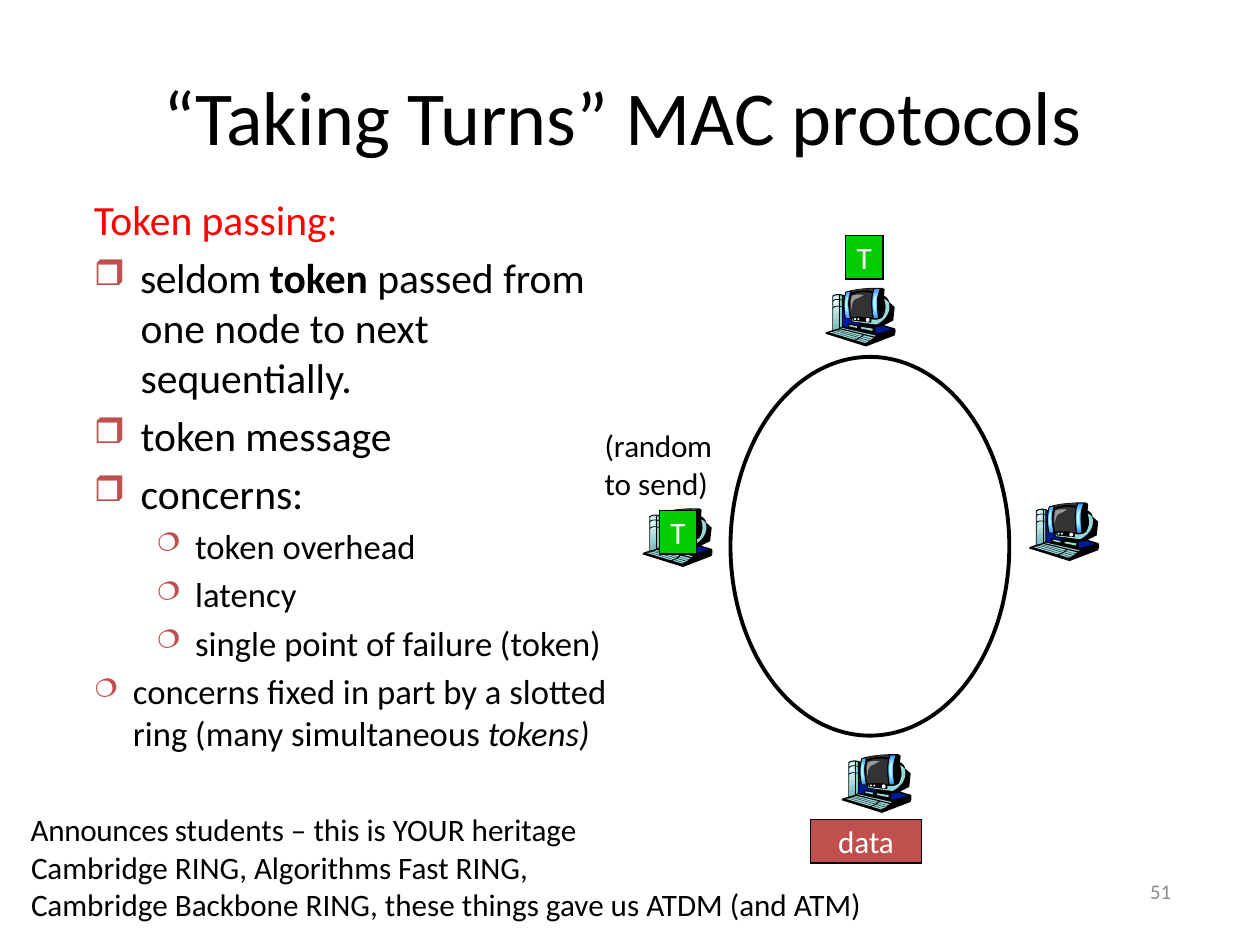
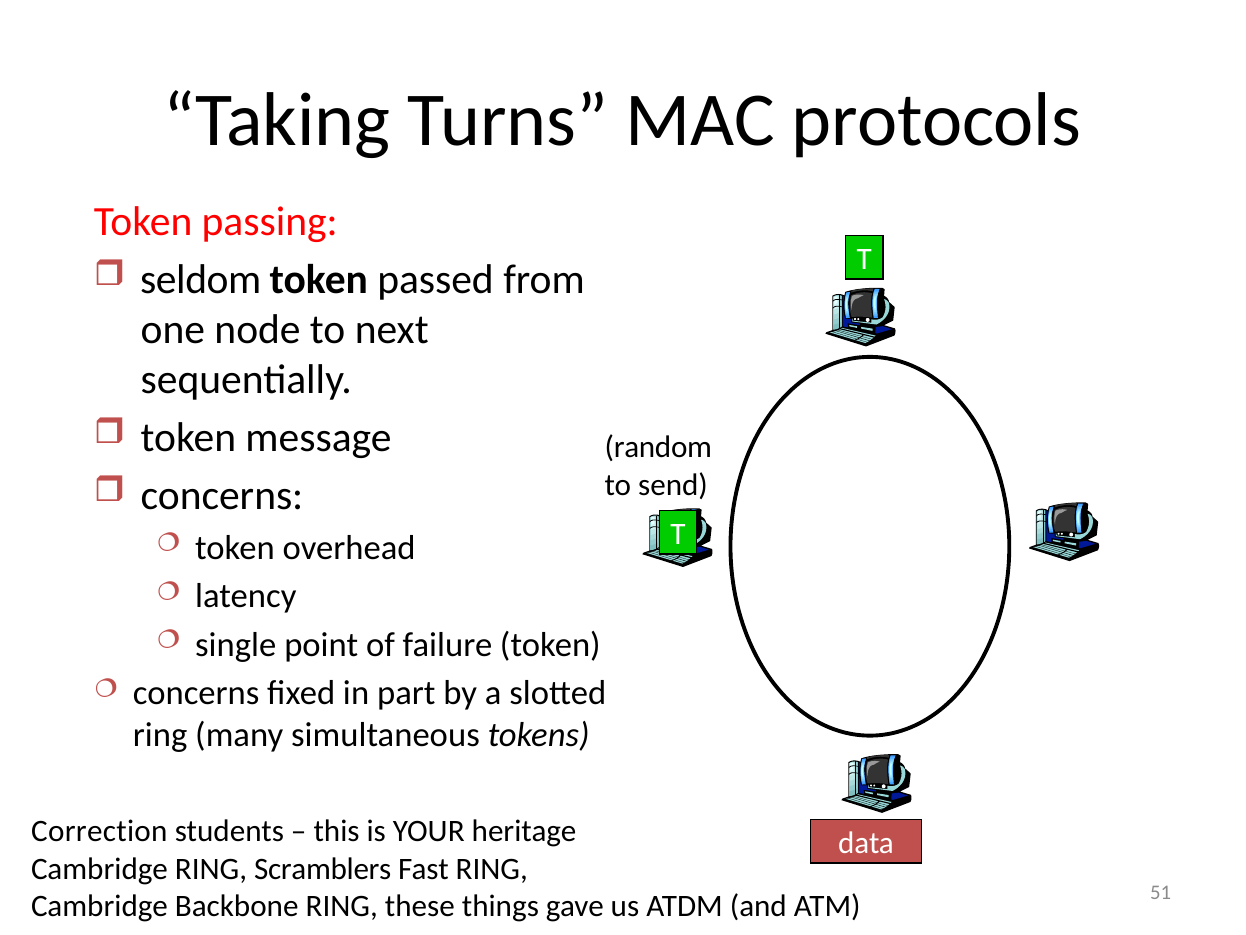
Announces: Announces -> Correction
Algorithms: Algorithms -> Scramblers
